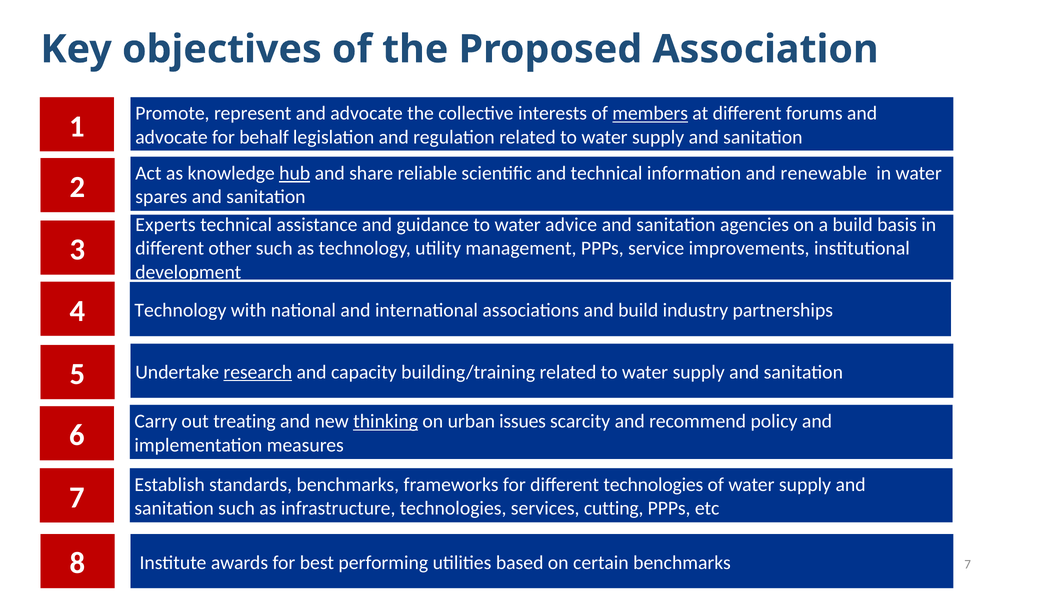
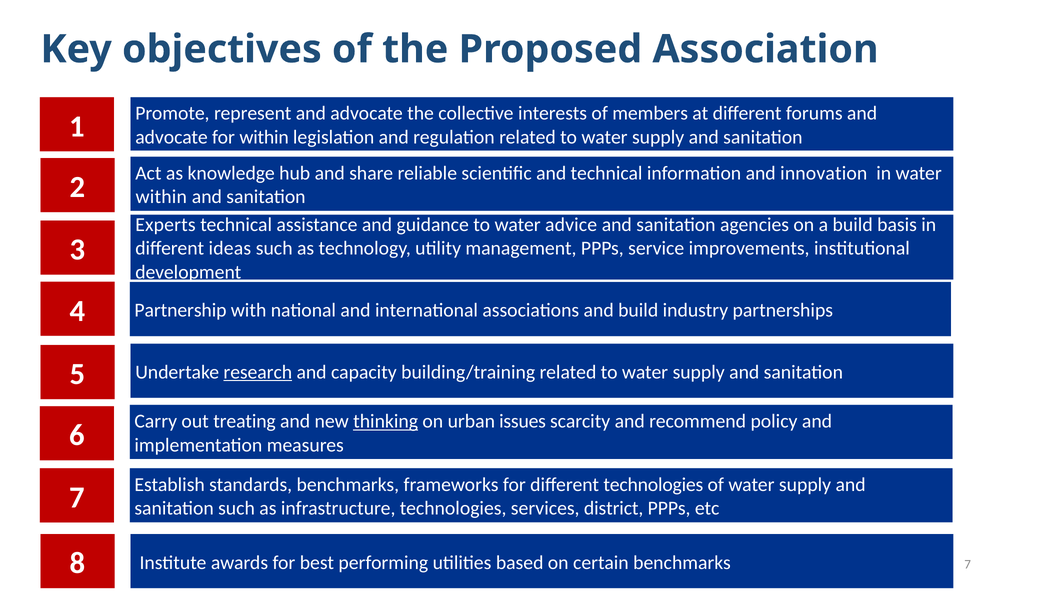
members underline: present -> none
for behalf: behalf -> within
hub underline: present -> none
renewable: renewable -> innovation
spares at (161, 197): spares -> within
other: other -> ideas
Technology at (180, 311): Technology -> Partnership
cutting: cutting -> district
